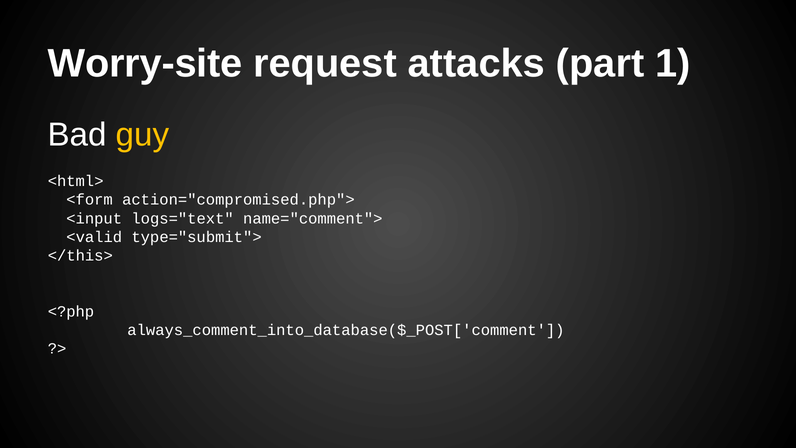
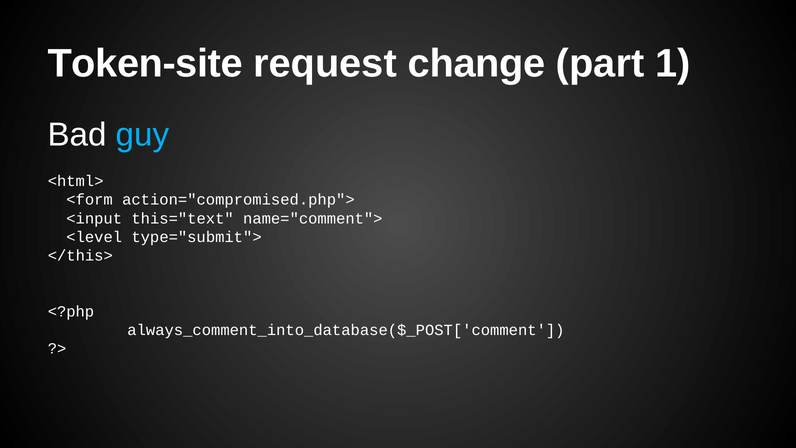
Worry-site: Worry-site -> Token-site
attacks: attacks -> change
guy colour: yellow -> light blue
logs="text: logs="text -> this="text
<valid: <valid -> <level
